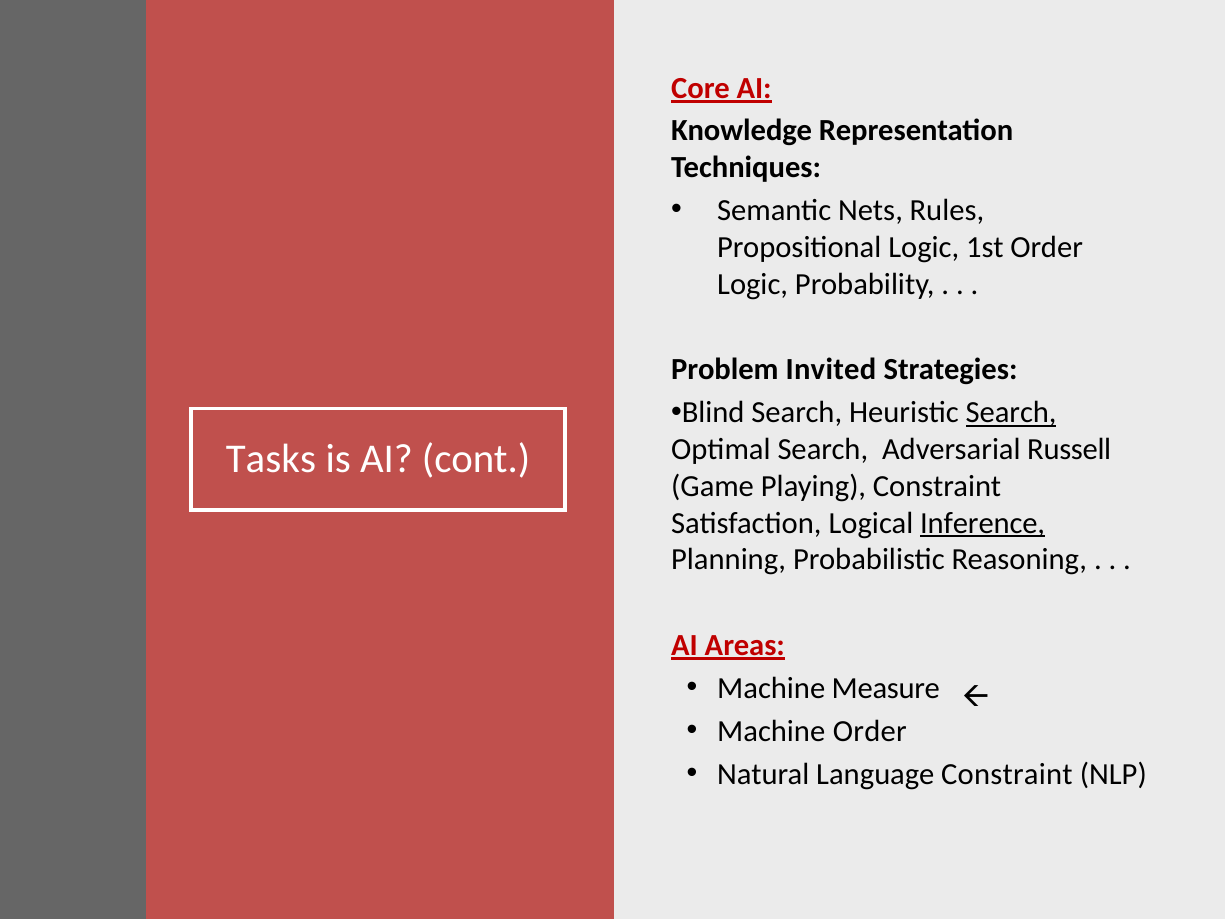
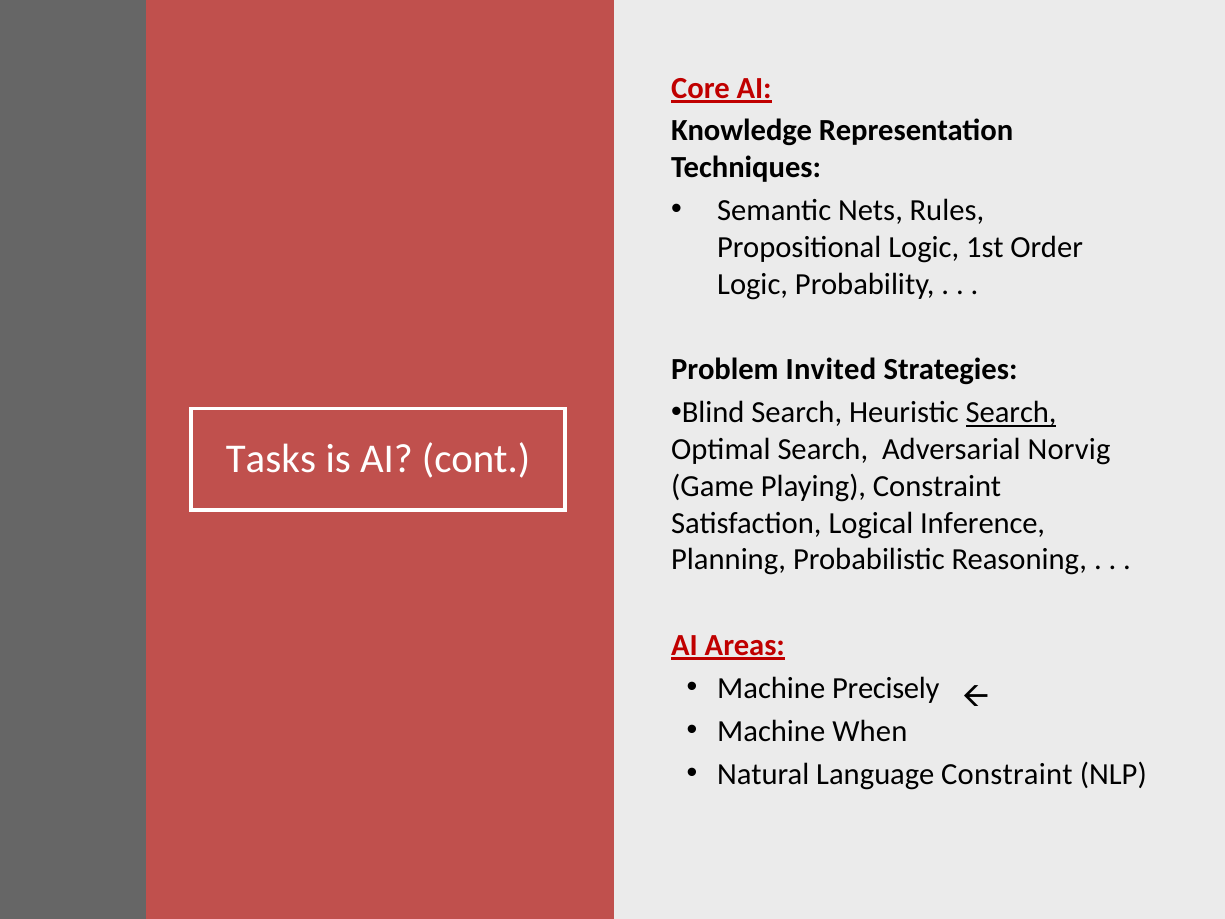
Russell: Russell -> Norvig
Inference underline: present -> none
Measure: Measure -> Precisely
Machine Order: Order -> When
